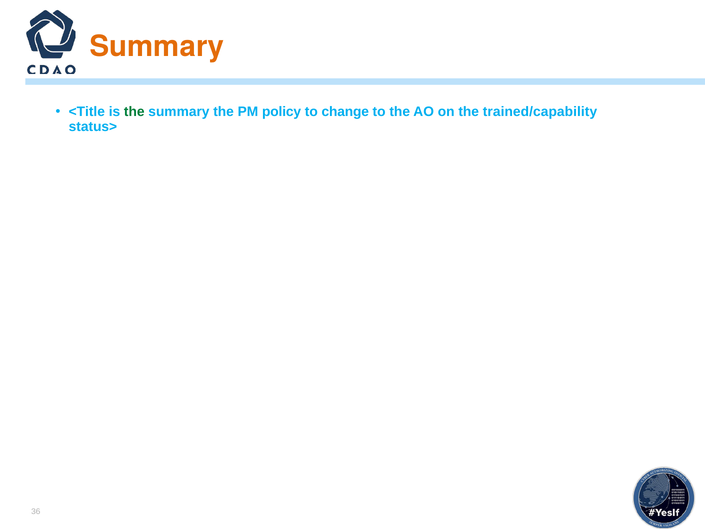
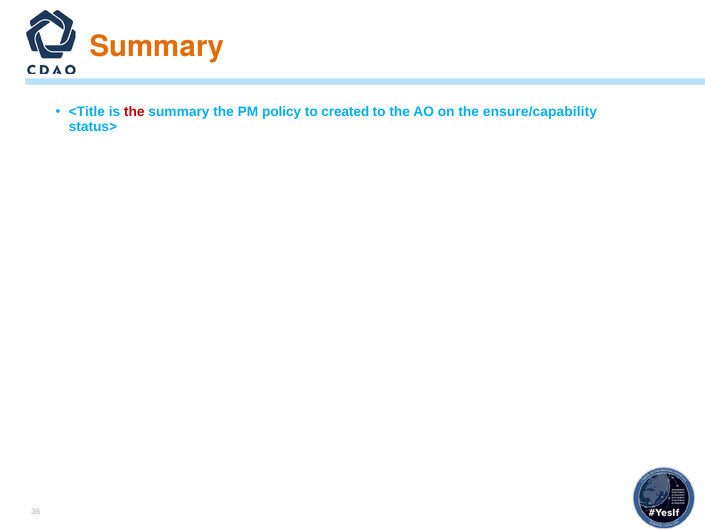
the at (134, 112) colour: green -> red
change: change -> created
trained/capability: trained/capability -> ensure/capability
